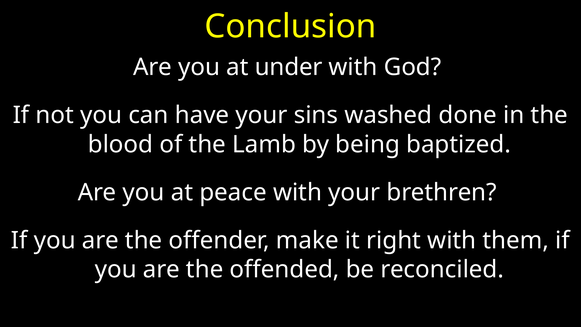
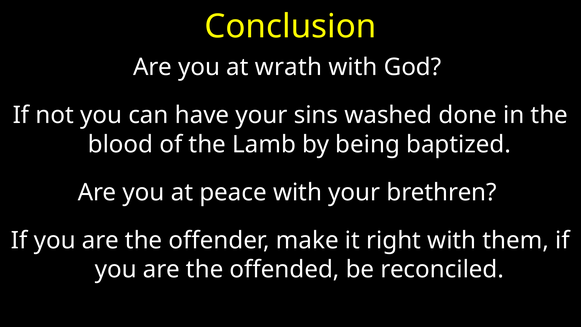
under: under -> wrath
